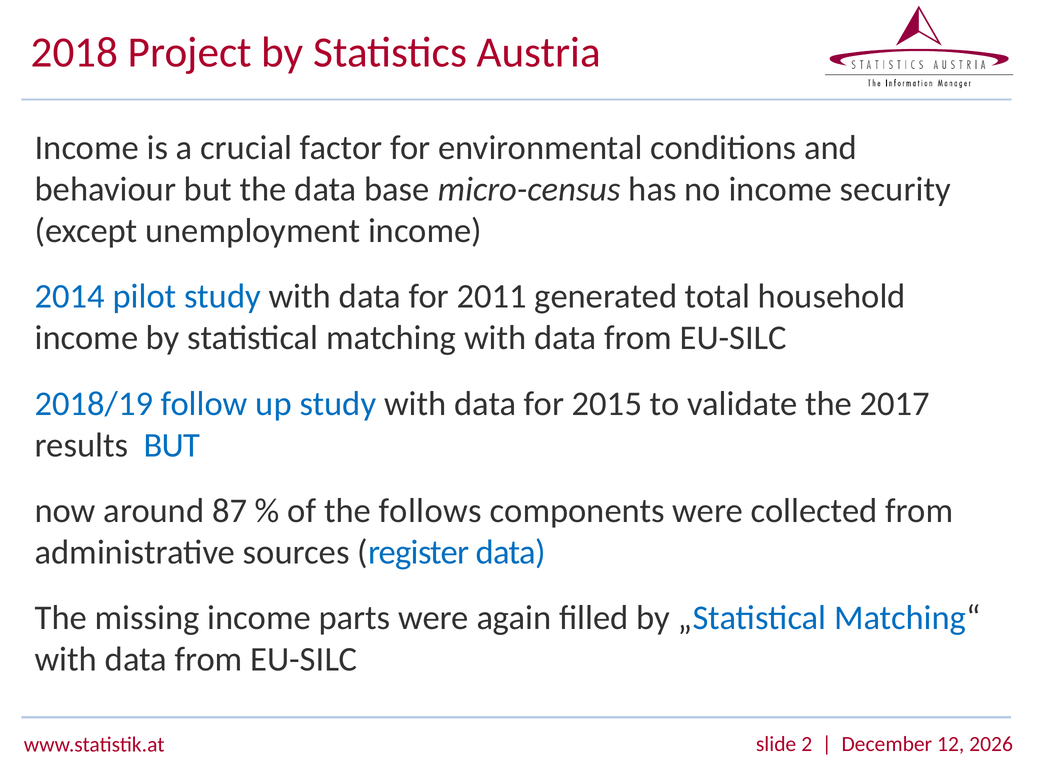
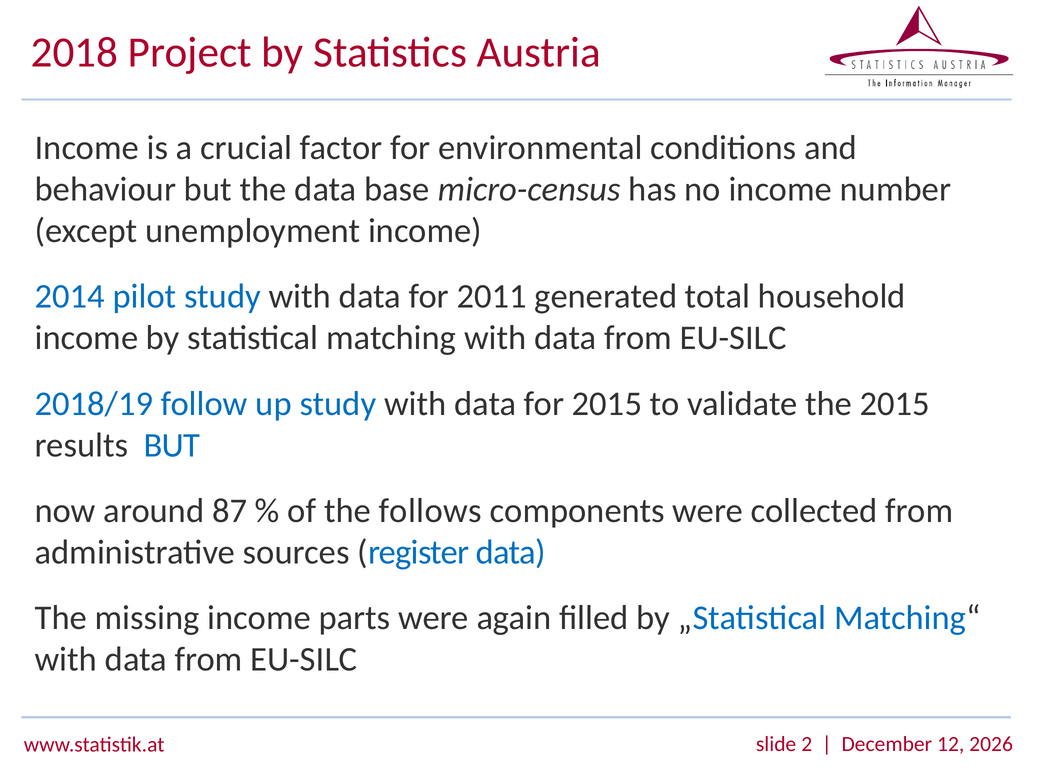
security: security -> number
the 2017: 2017 -> 2015
